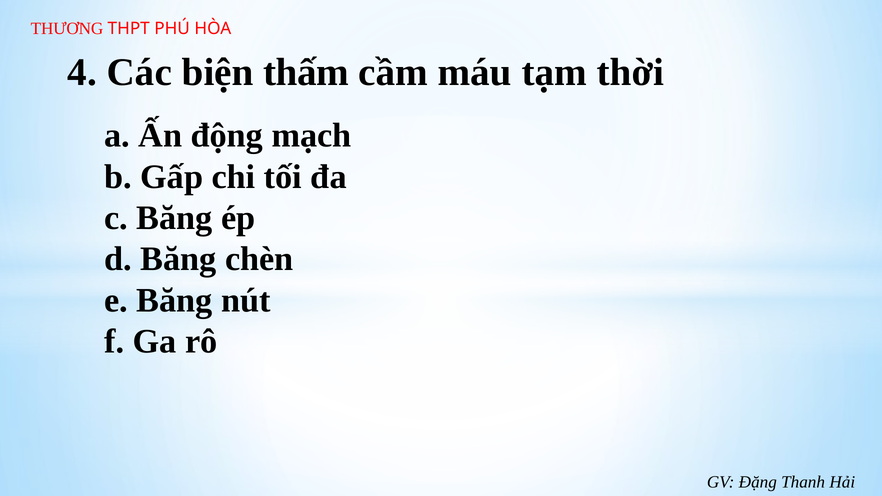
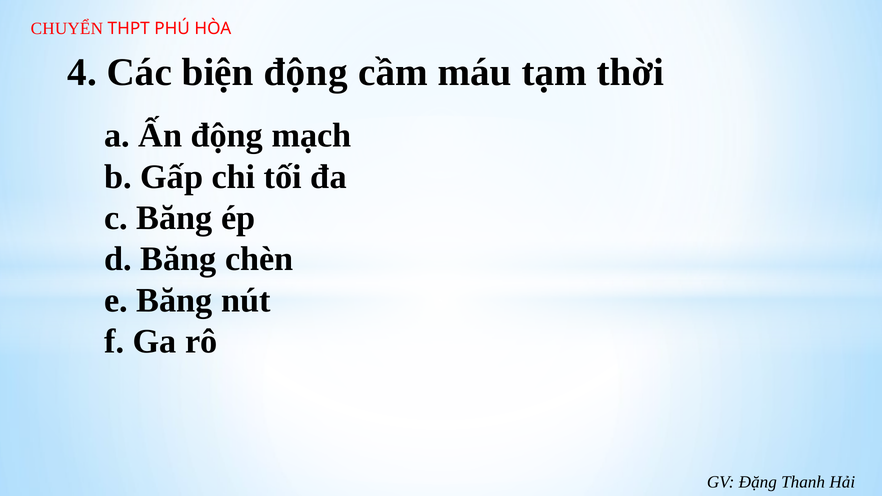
THƯƠNG: THƯƠNG -> CHUYỂN
biện thấm: thấm -> động
